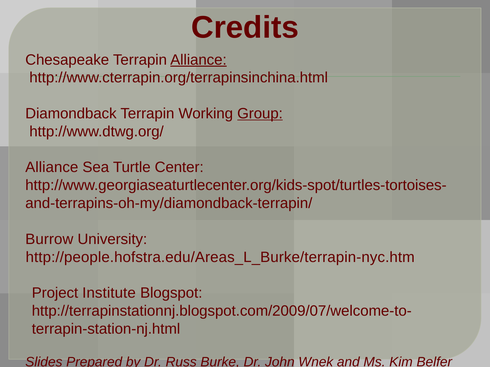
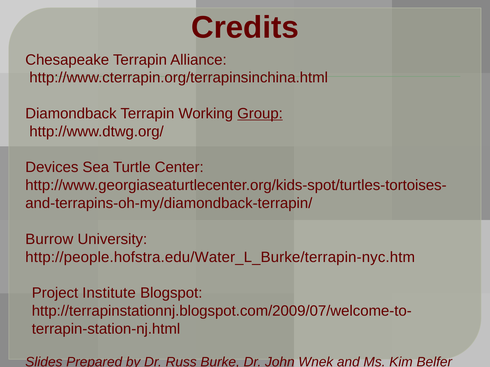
Alliance at (198, 60) underline: present -> none
Alliance at (52, 168): Alliance -> Devices
http://people.hofstra.edu/Areas_L_Burke/terrapin-nyc.htm: http://people.hofstra.edu/Areas_L_Burke/terrapin-nyc.htm -> http://people.hofstra.edu/Water_L_Burke/terrapin-nyc.htm
